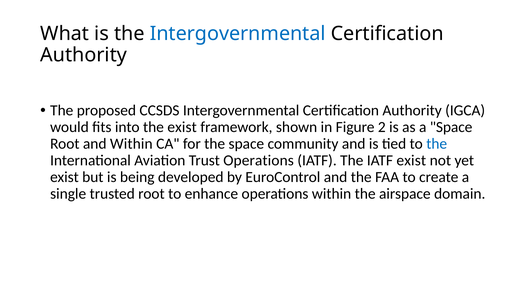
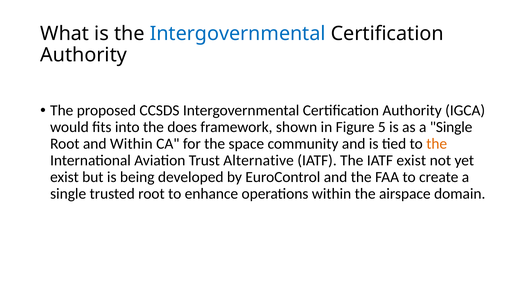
the exist: exist -> does
2: 2 -> 5
as a Space: Space -> Single
the at (437, 144) colour: blue -> orange
Trust Operations: Operations -> Alternative
